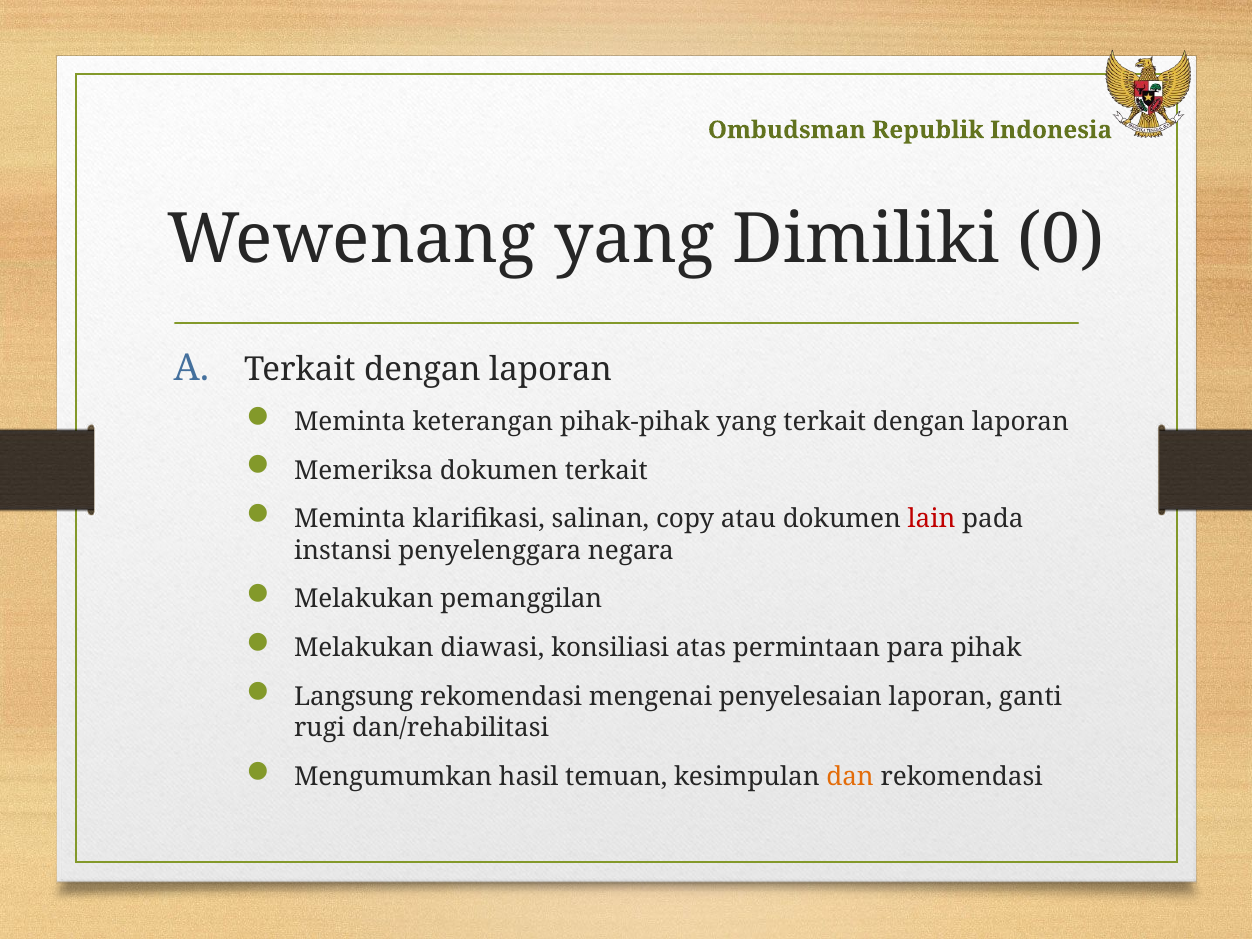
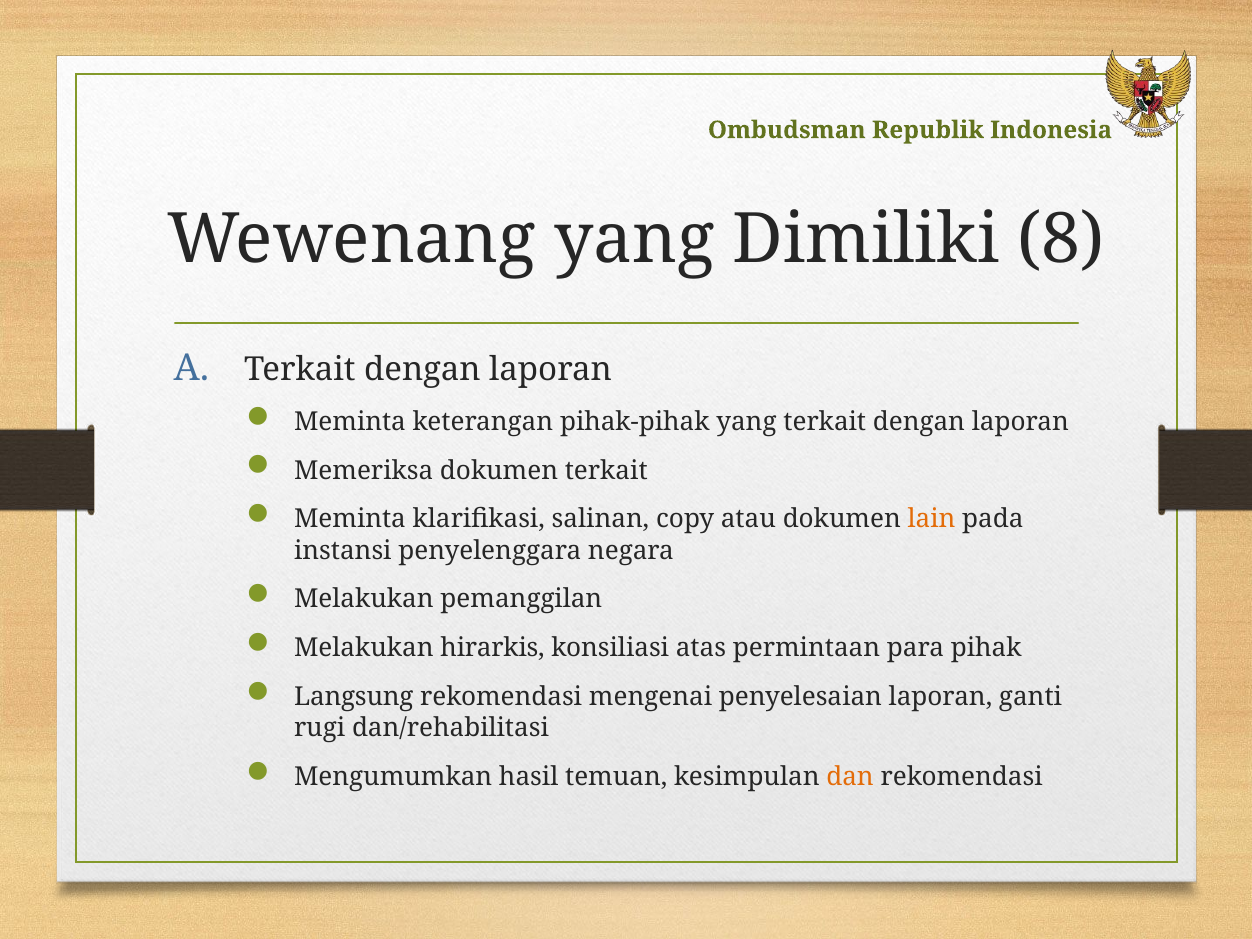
0: 0 -> 8
lain colour: red -> orange
diawasi: diawasi -> hirarkis
